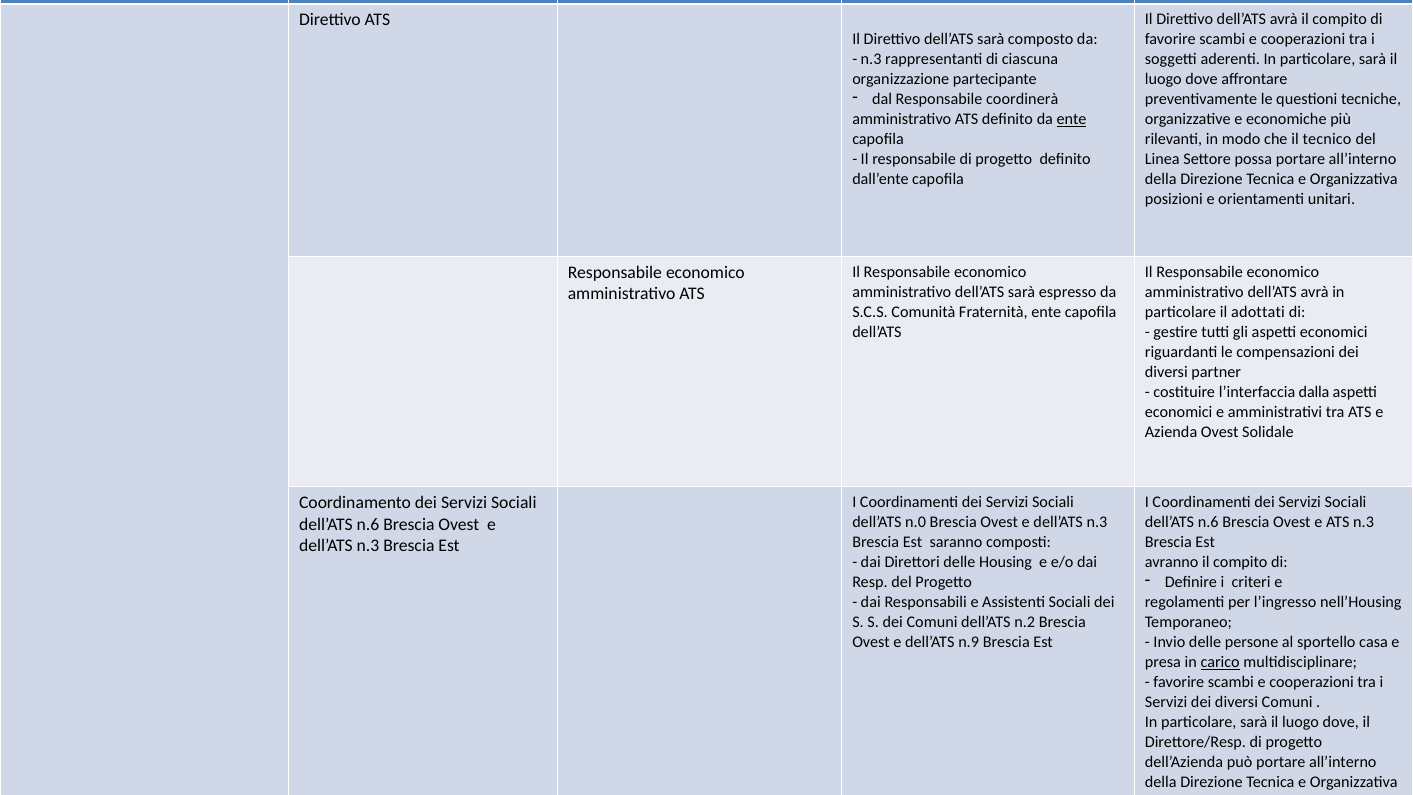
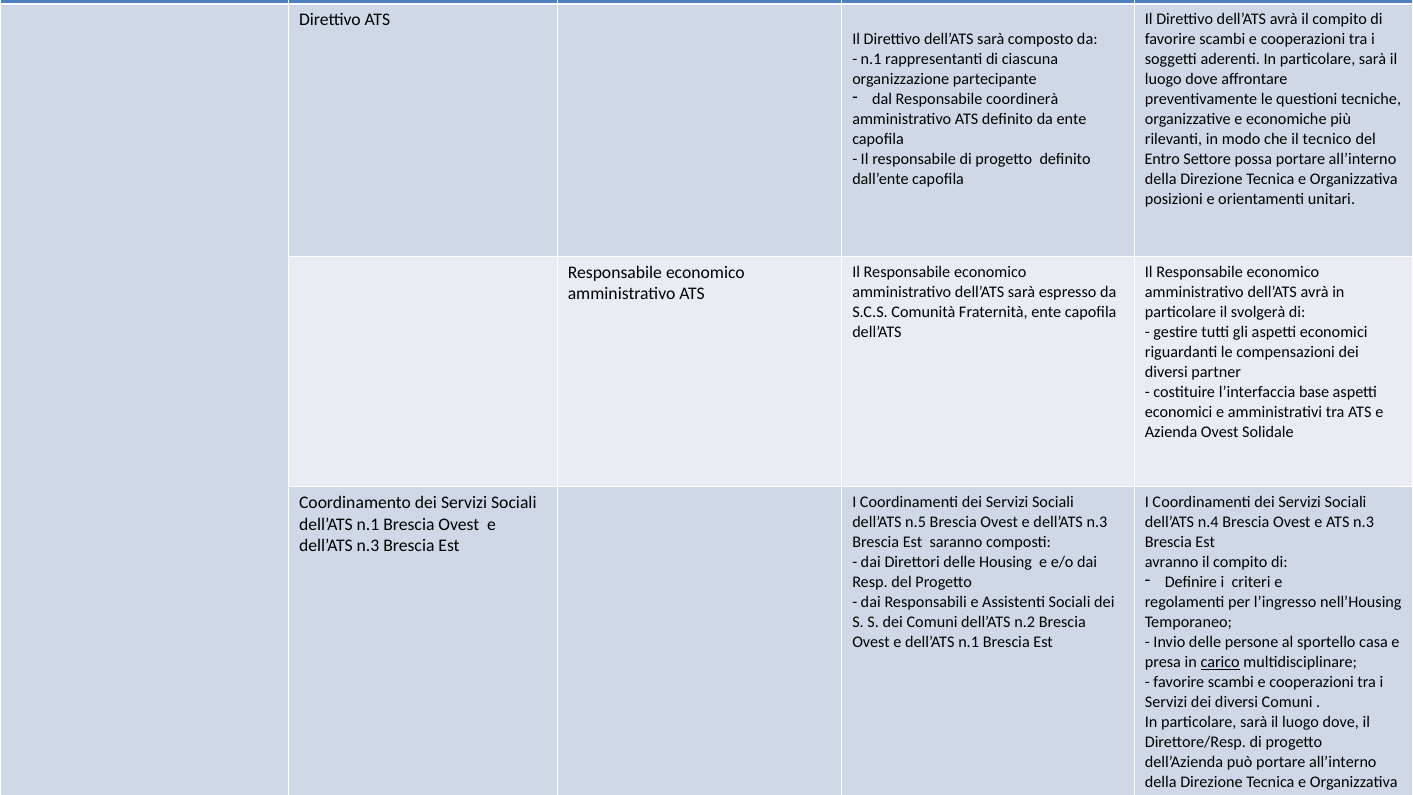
n.3 at (871, 59): n.3 -> n.1
ente at (1072, 119) underline: present -> none
Linea: Linea -> Entro
adottati: adottati -> svolgerà
dalla: dalla -> base
n.0: n.0 -> n.5
n.6 at (1208, 522): n.6 -> n.4
n.6 at (368, 524): n.6 -> n.1
e dell’ATS n.9: n.9 -> n.1
